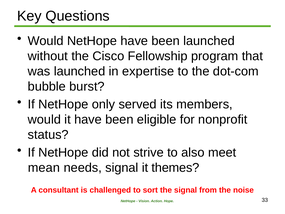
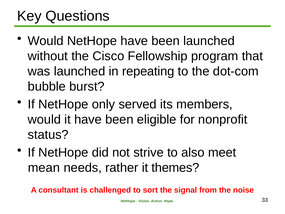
expertise: expertise -> repeating
needs signal: signal -> rather
